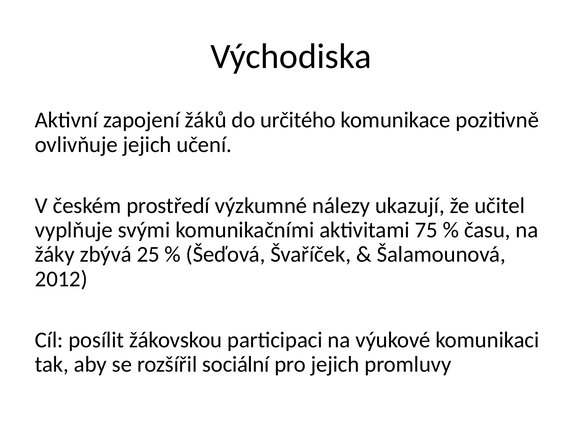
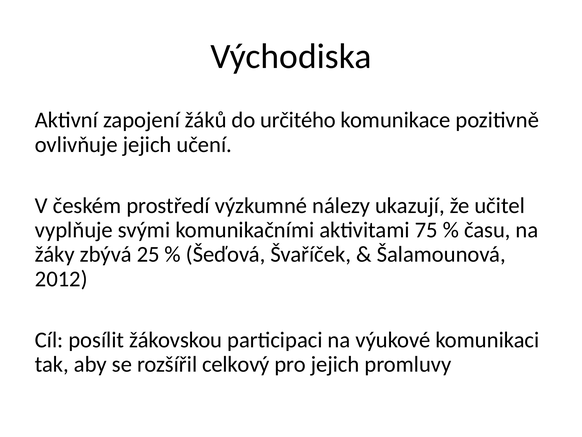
sociální: sociální -> celkový
